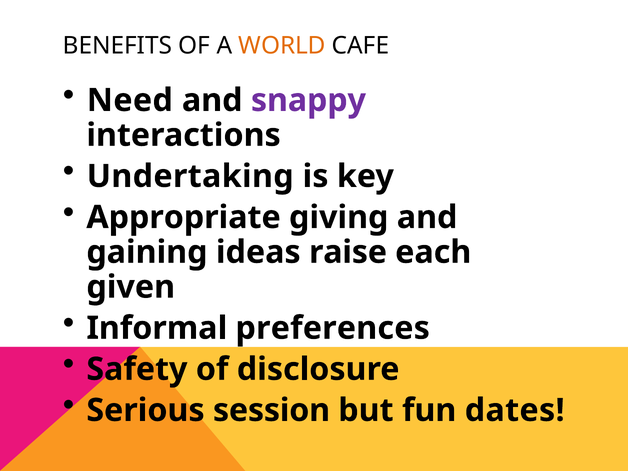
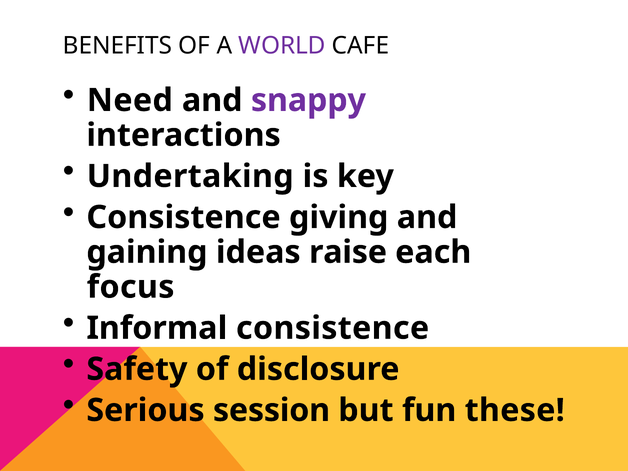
WORLD colour: orange -> purple
Appropriate at (184, 217): Appropriate -> Consistence
given: given -> focus
Informal preferences: preferences -> consistence
dates: dates -> these
